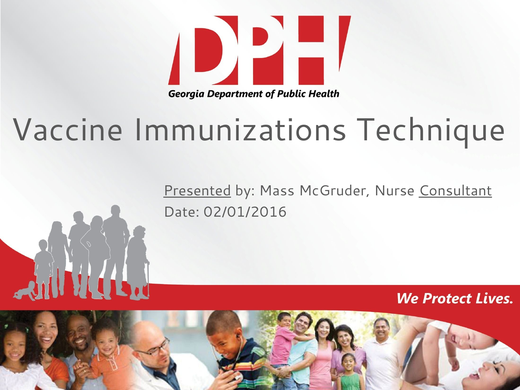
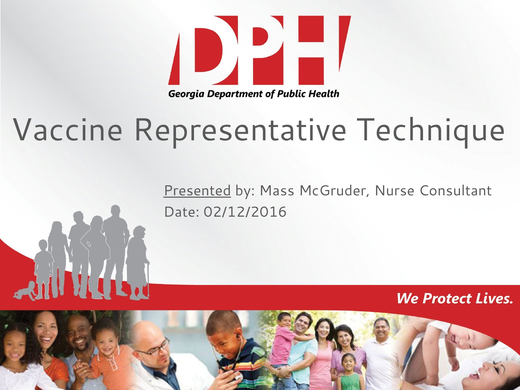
Immunizations: Immunizations -> Representative
Consultant underline: present -> none
02/01/2016: 02/01/2016 -> 02/12/2016
